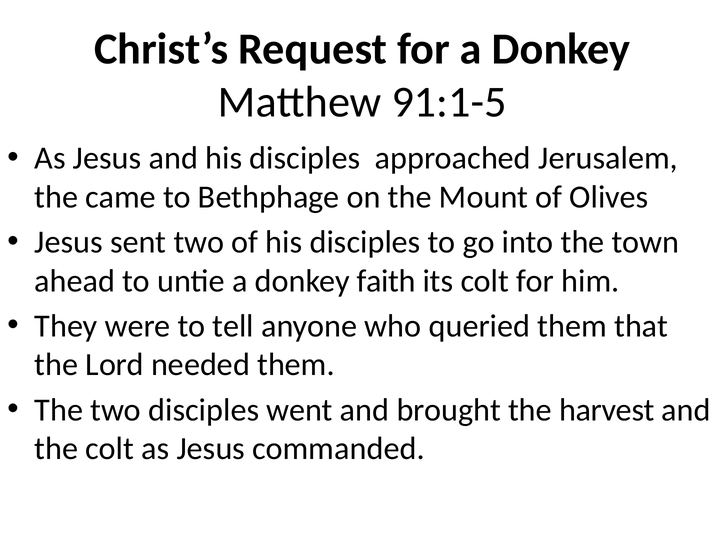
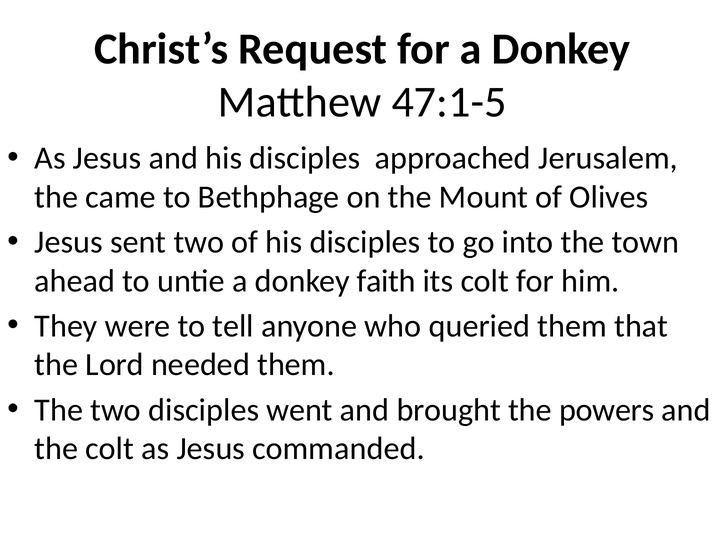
91:1-5: 91:1-5 -> 47:1-5
harvest: harvest -> powers
